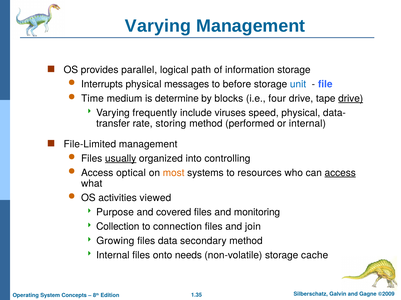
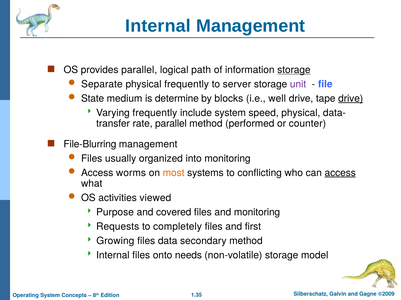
Varying at (158, 26): Varying -> Internal
storage at (294, 70) underline: none -> present
Interrupts: Interrupts -> Separate
physical messages: messages -> frequently
before: before -> server
unit colour: blue -> purple
Time: Time -> State
four: four -> well
include viruses: viruses -> system
rate storing: storing -> parallel
or internal: internal -> counter
File-Limited: File-Limited -> File-Blurring
usually underline: present -> none
into controlling: controlling -> monitoring
optical: optical -> worms
resources: resources -> conflicting
Collection: Collection -> Requests
connection: connection -> completely
join: join -> first
cache: cache -> model
